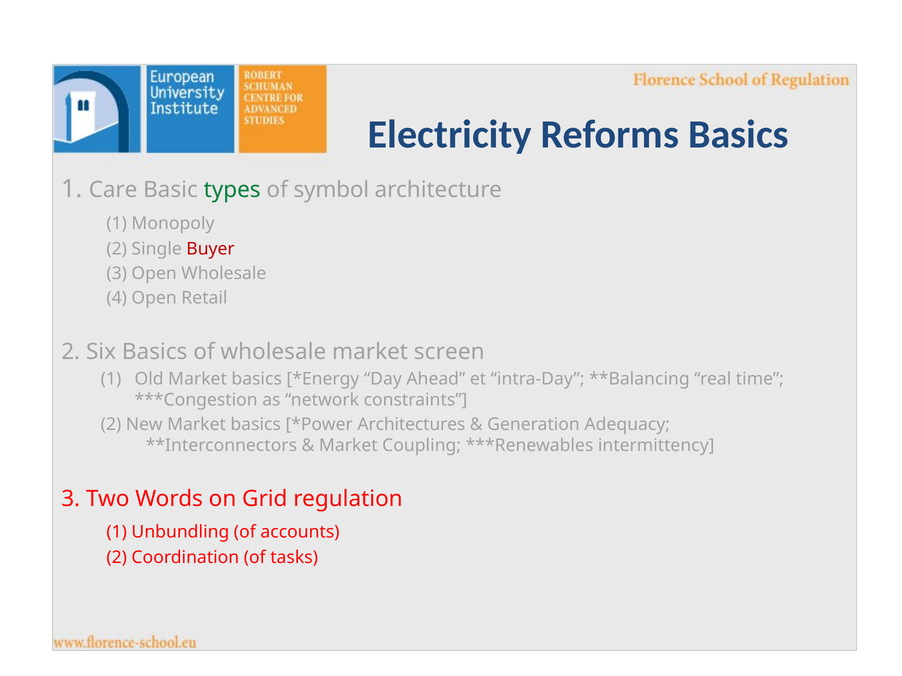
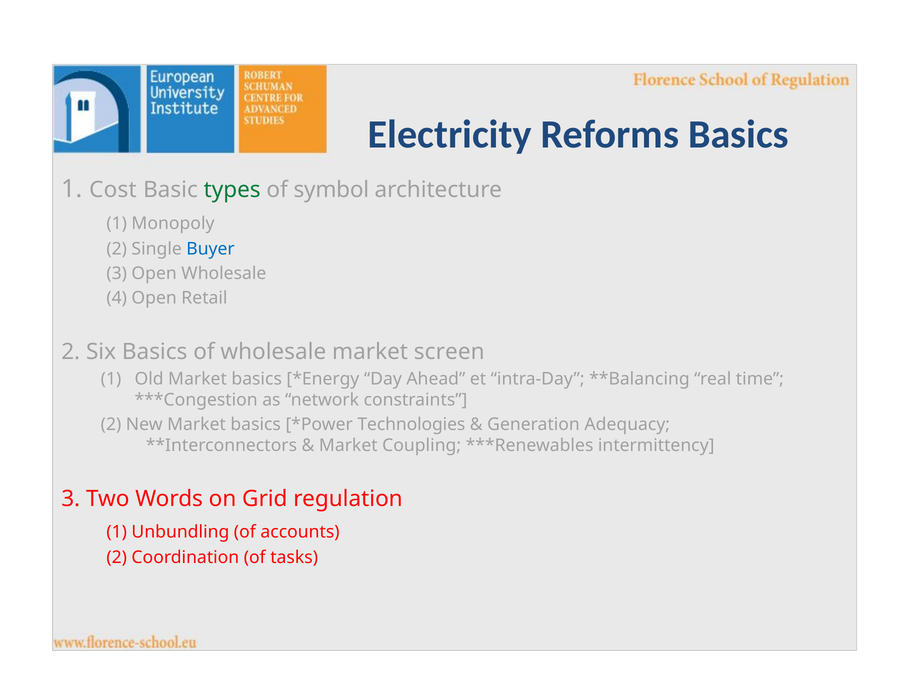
Care: Care -> Cost
Buyer colour: red -> blue
Architectures: Architectures -> Technologies
